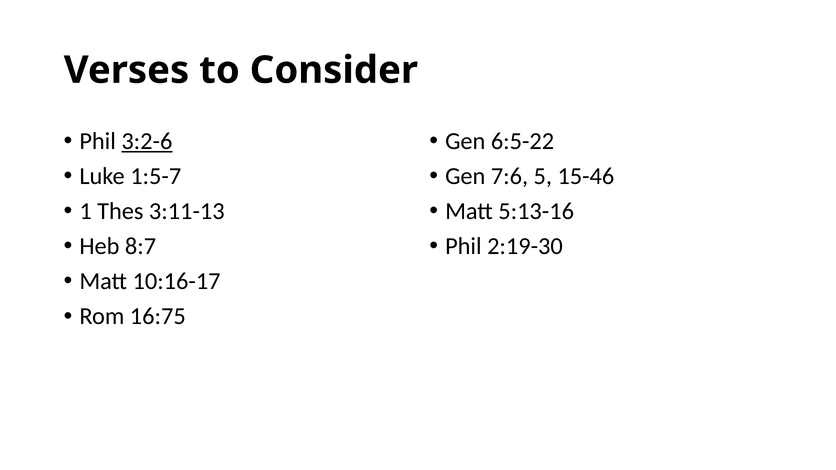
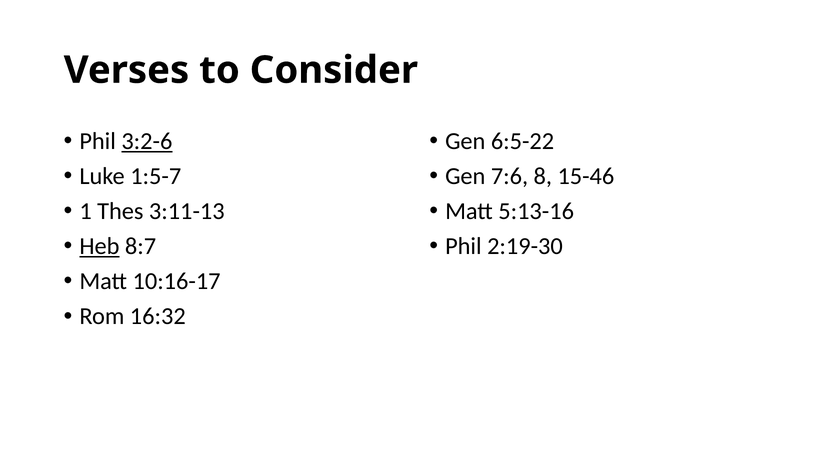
5: 5 -> 8
Heb underline: none -> present
16:75: 16:75 -> 16:32
